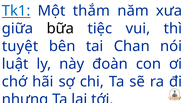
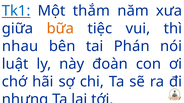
bữa colour: black -> orange
tuyệt: tuyệt -> nhau
Chan: Chan -> Phán
